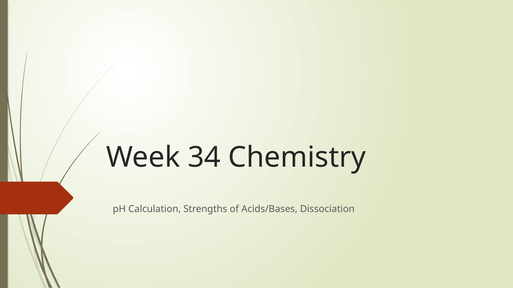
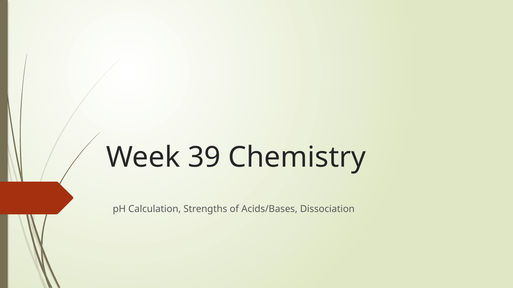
34: 34 -> 39
